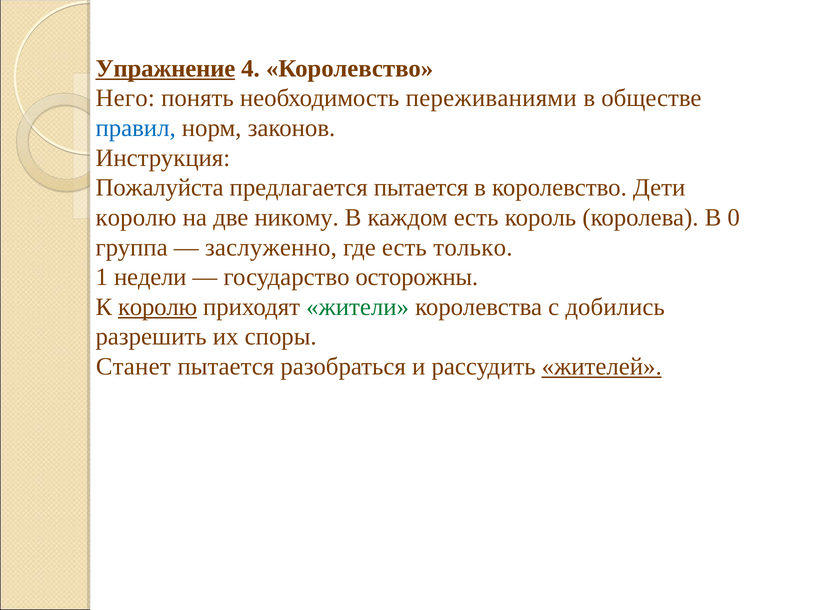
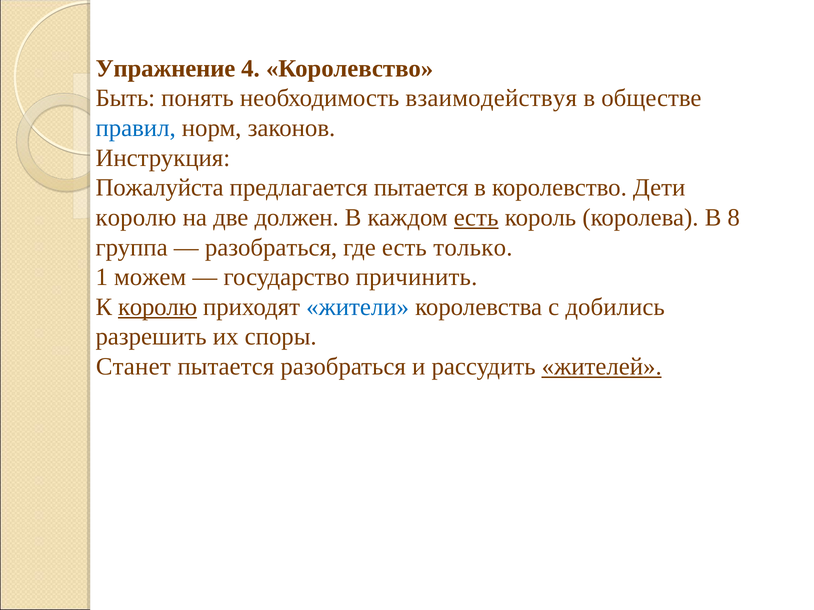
Упражнение underline: present -> none
Него: Него -> Быть
переживаниями: переживаниями -> взаимодействуя
никому: никому -> должен
есть at (476, 218) underline: none -> present
0: 0 -> 8
заслуженно at (271, 248): заслуженно -> разобраться
недели: недели -> можем
осторожны: осторожны -> причинить
жители colour: green -> blue
